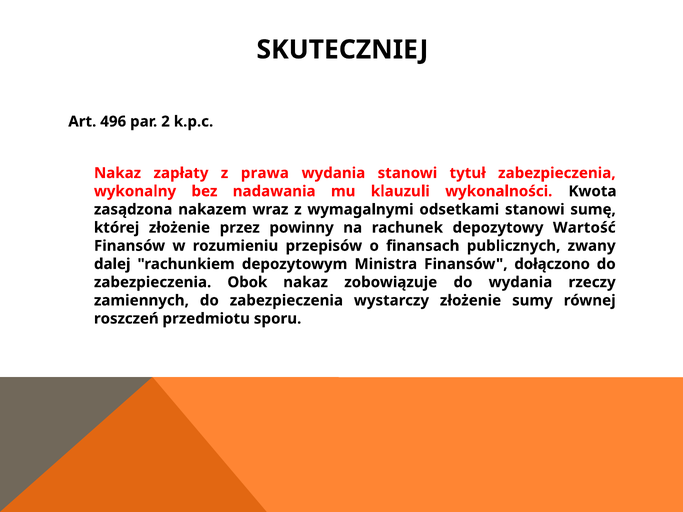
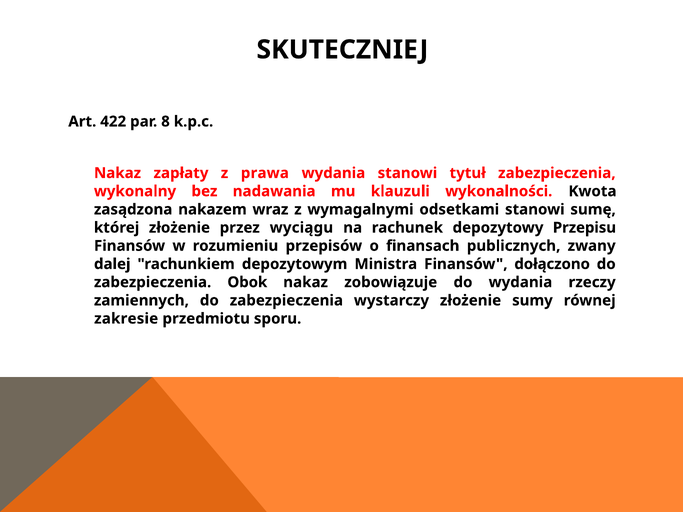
496: 496 -> 422
2: 2 -> 8
powinny: powinny -> wyciągu
Wartość: Wartość -> Przepisu
roszczeń: roszczeń -> zakresie
